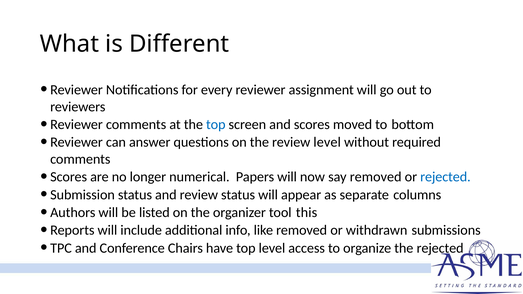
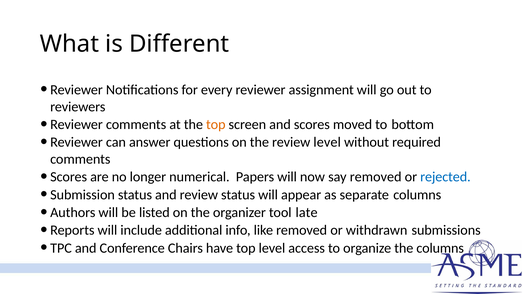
top at (216, 125) colour: blue -> orange
this: this -> late
the rejected: rejected -> columns
